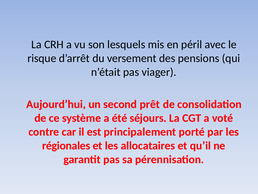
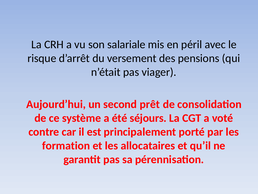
lesquels: lesquels -> salariale
régionales: régionales -> formation
